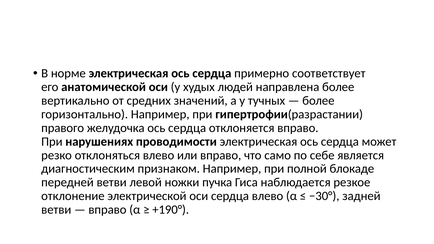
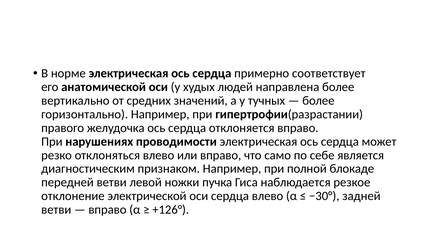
+190°: +190° -> +126°
